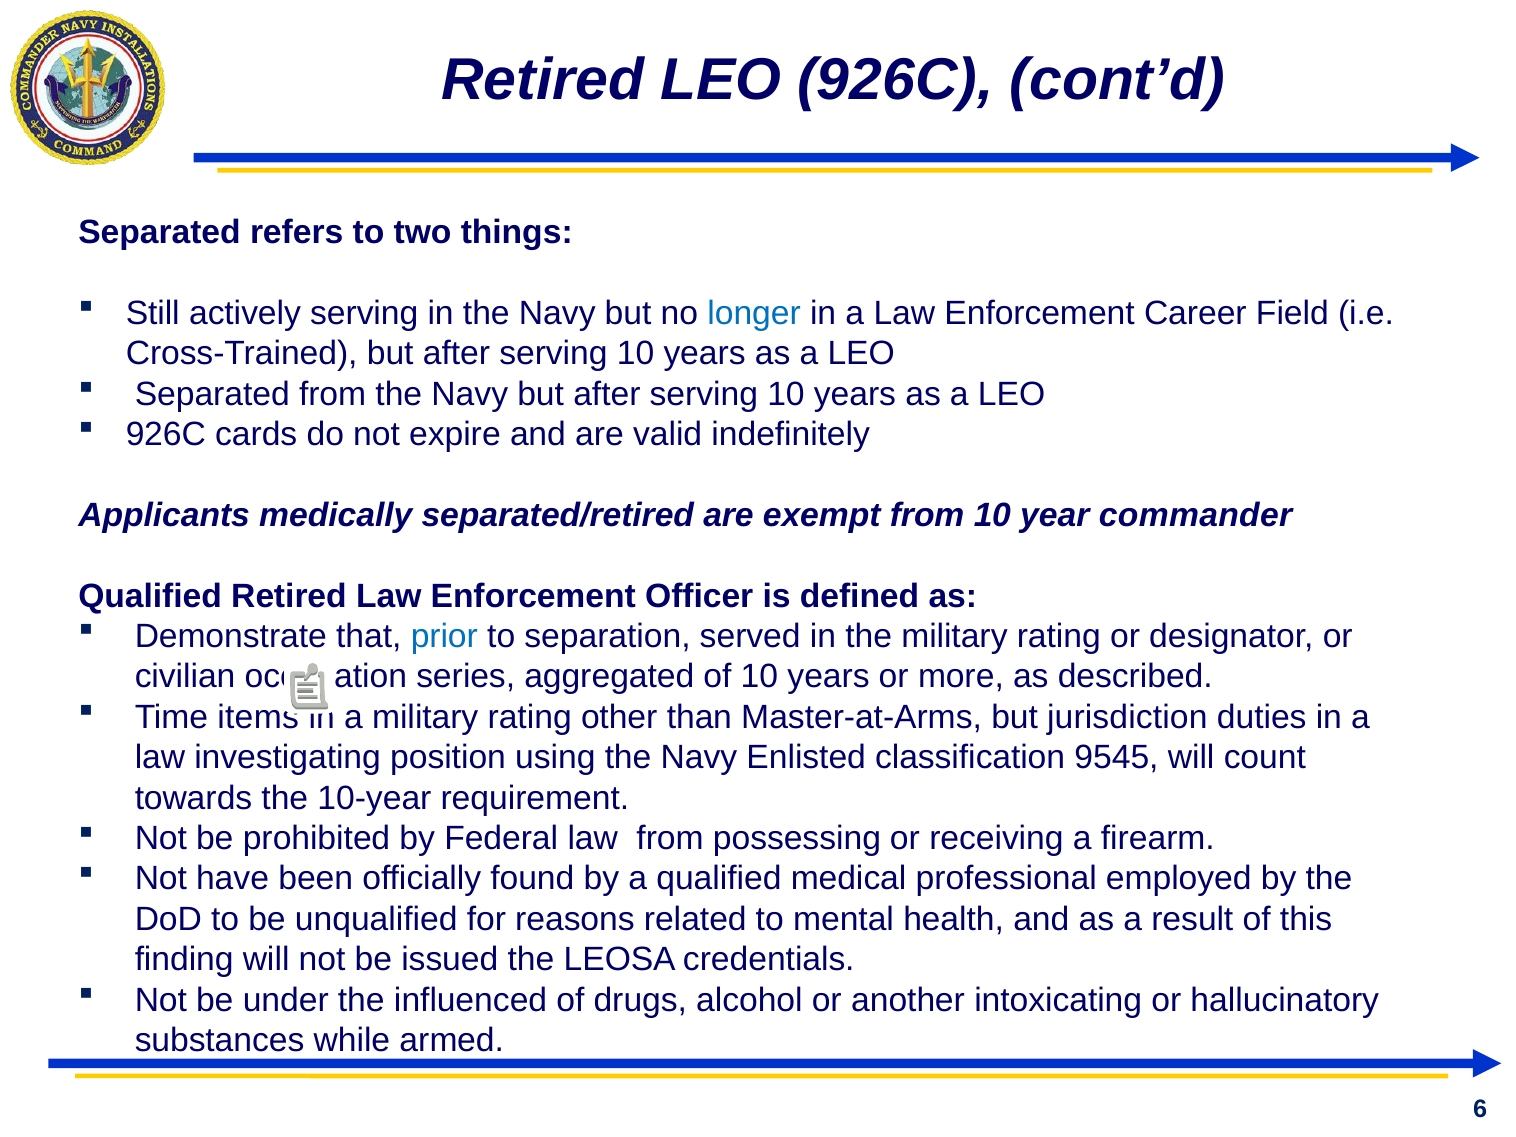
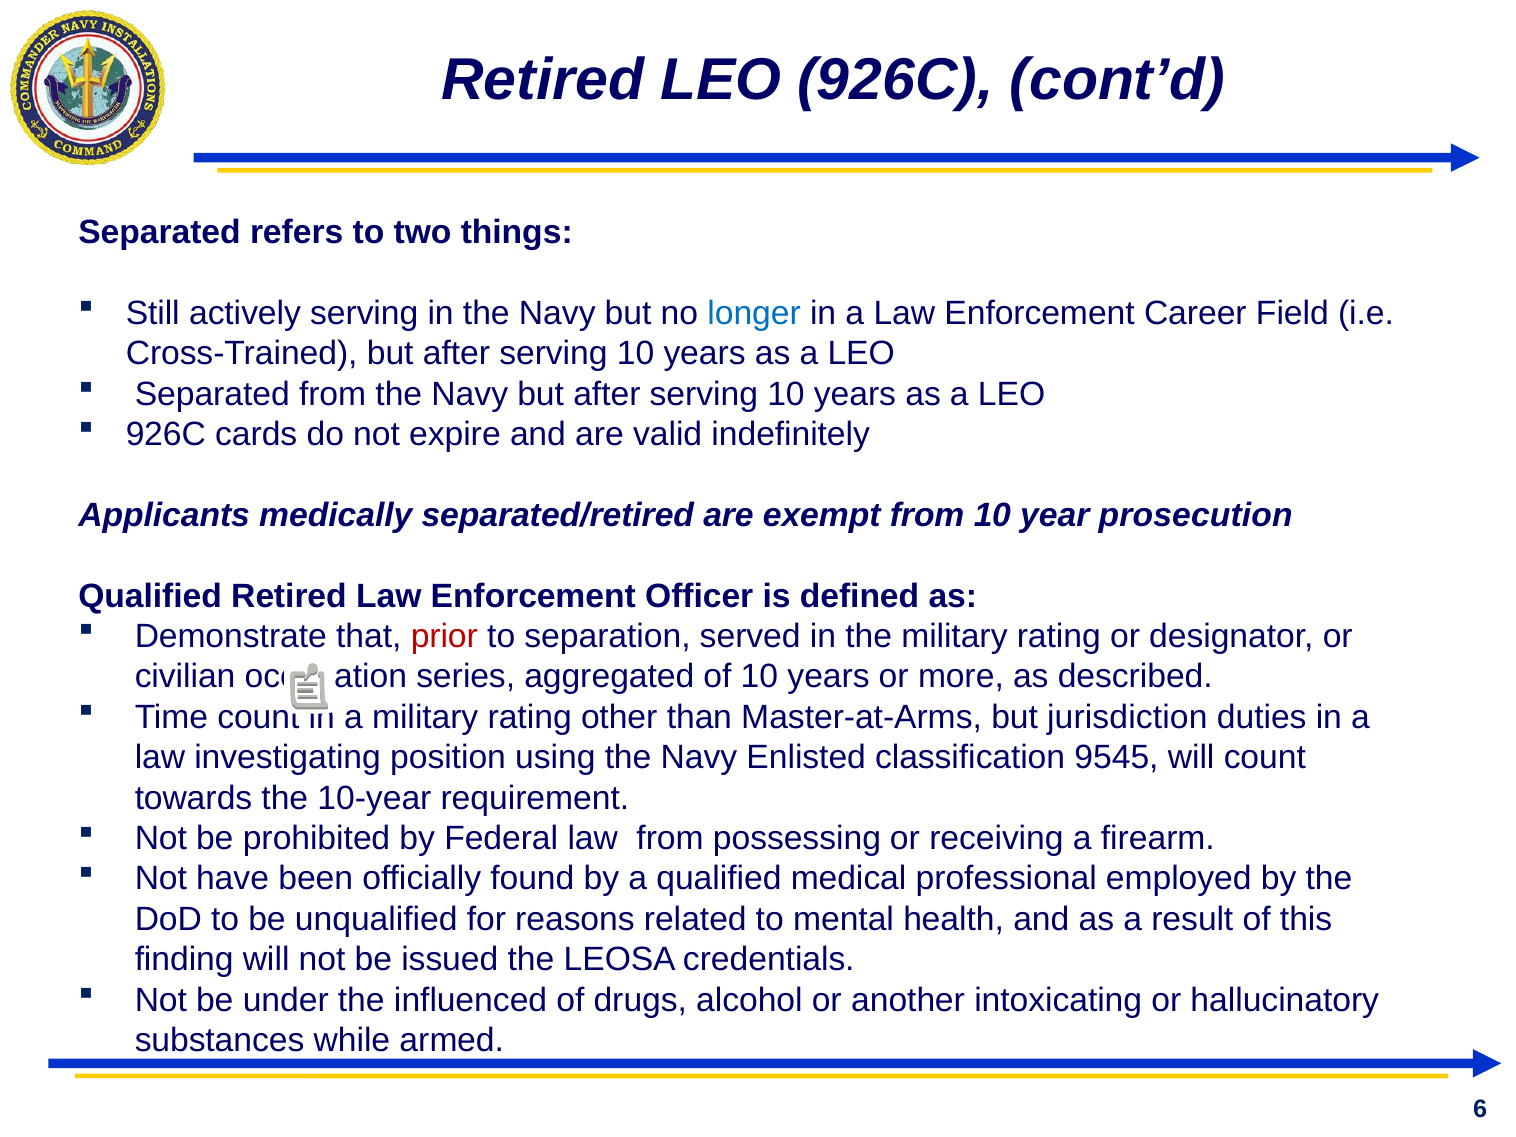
commander: commander -> prosecution
prior colour: blue -> red
Time items: items -> count
